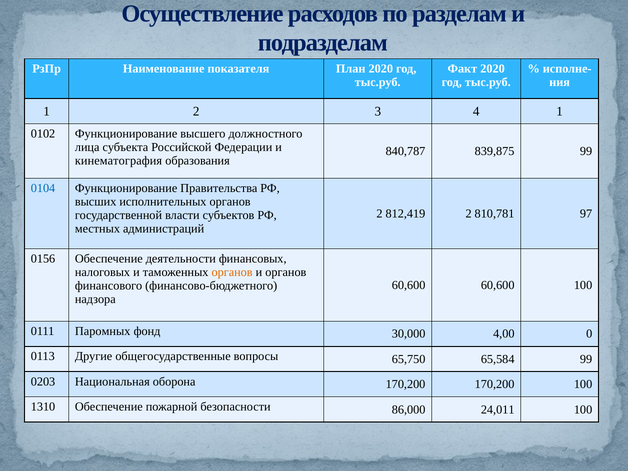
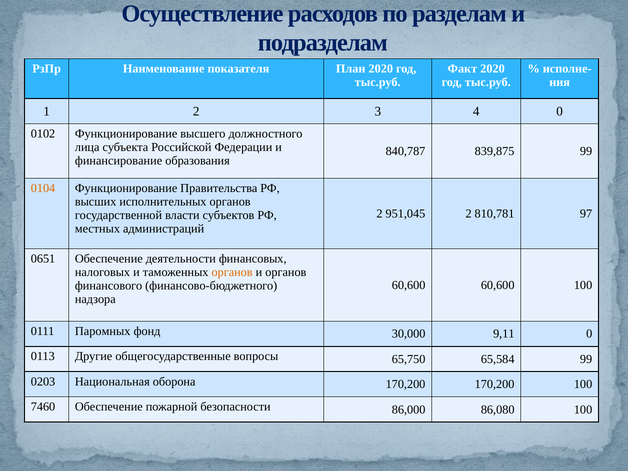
4 1: 1 -> 0
кинематография: кинематография -> финансирование
0104 colour: blue -> orange
812,419: 812,419 -> 951,045
0156: 0156 -> 0651
4,00: 4,00 -> 9,11
1310: 1310 -> 7460
24,011: 24,011 -> 86,080
